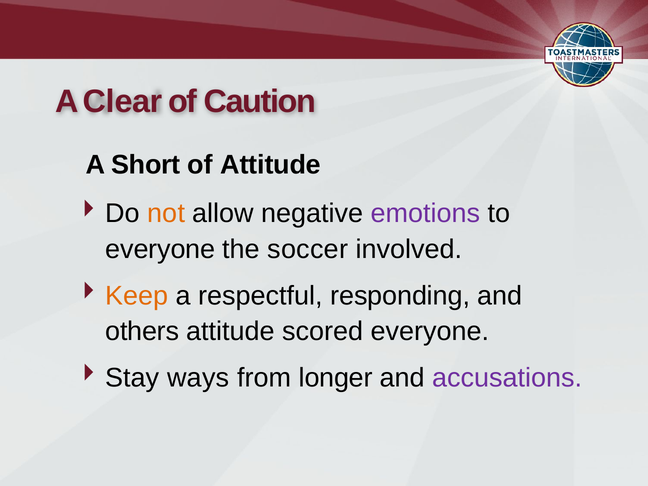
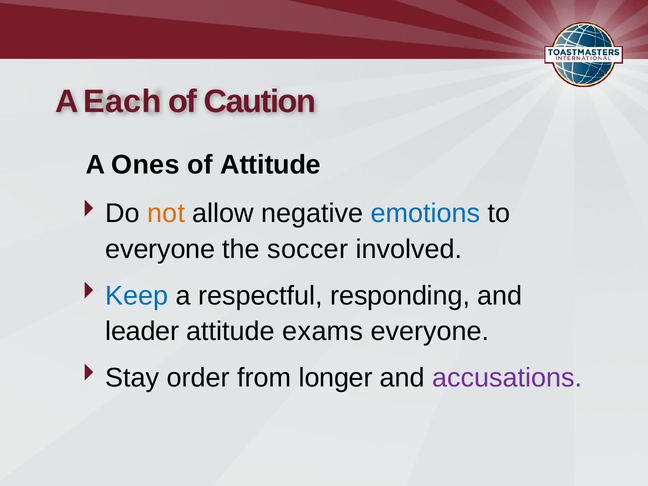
Clear: Clear -> Each
Short: Short -> Ones
emotions colour: purple -> blue
Keep colour: orange -> blue
others: others -> leader
scored: scored -> exams
ways: ways -> order
